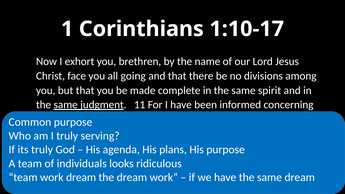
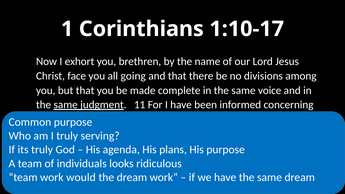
spirit: spirit -> voice
work dream: dream -> would
